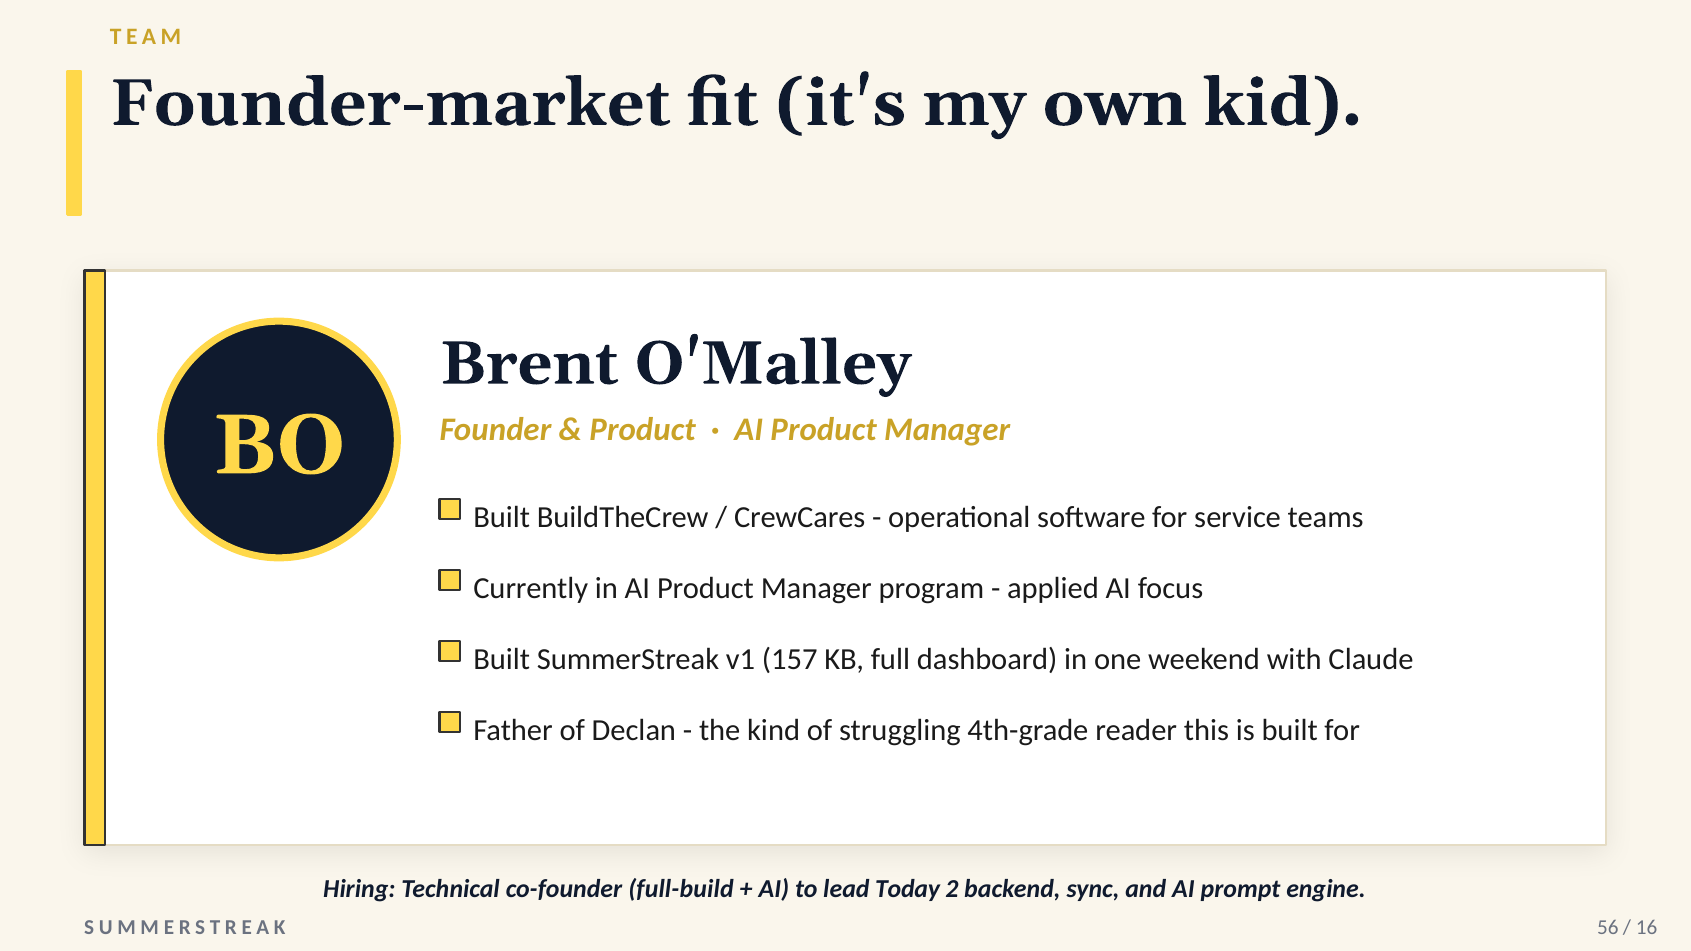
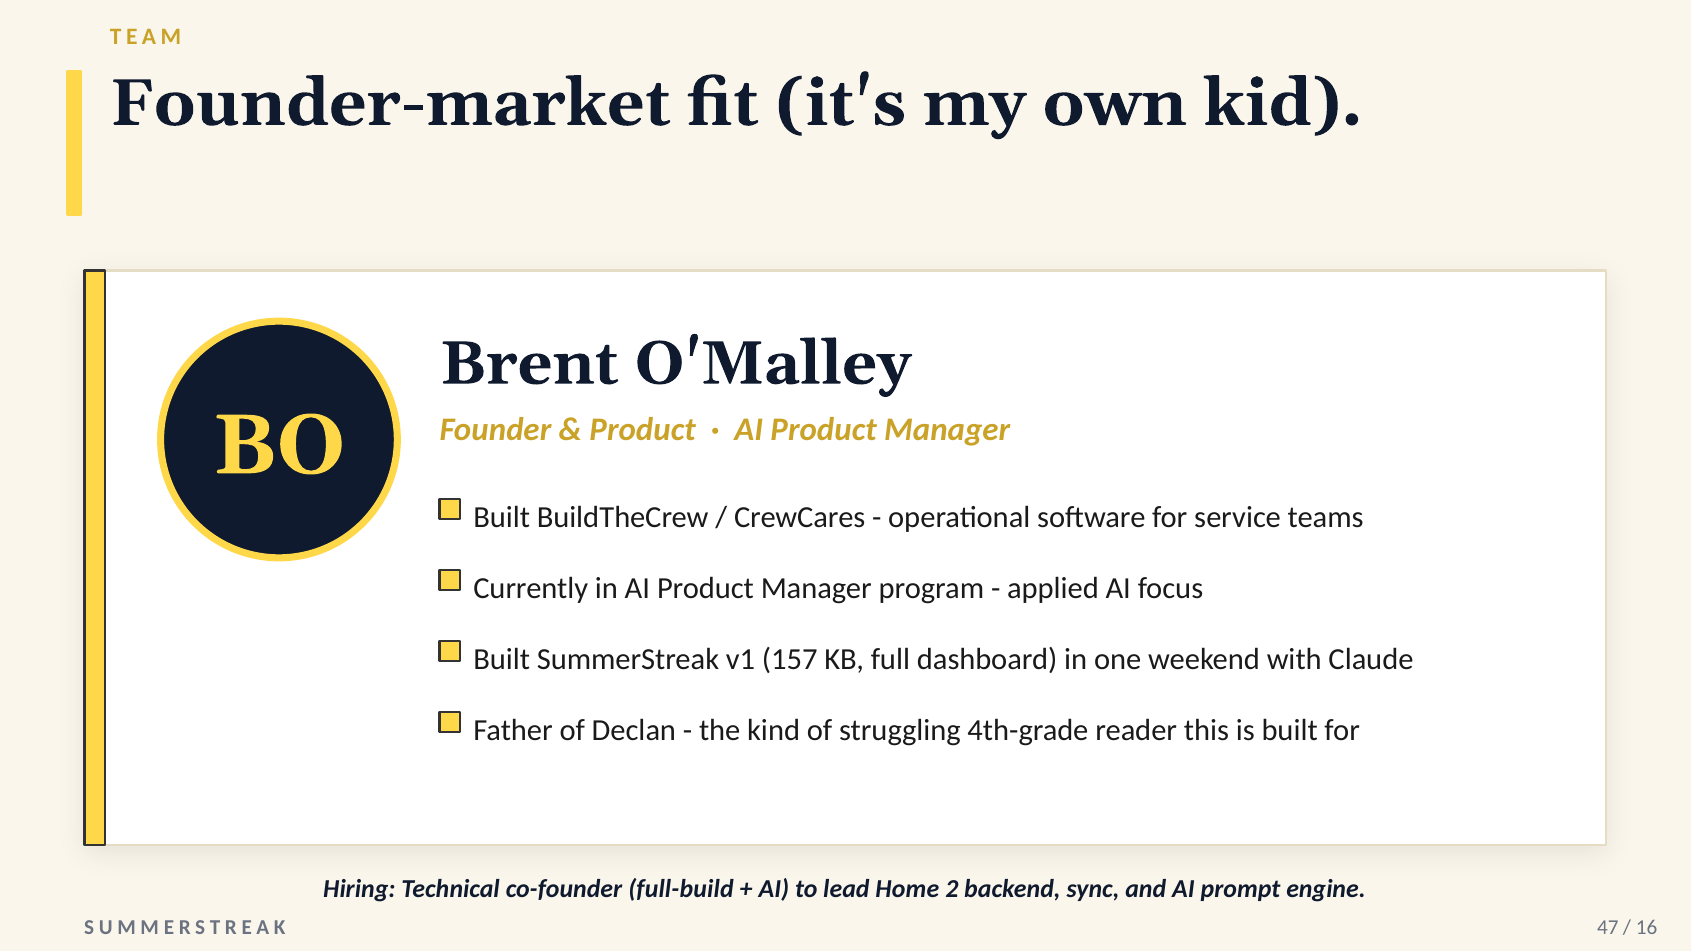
Today: Today -> Home
56: 56 -> 47
